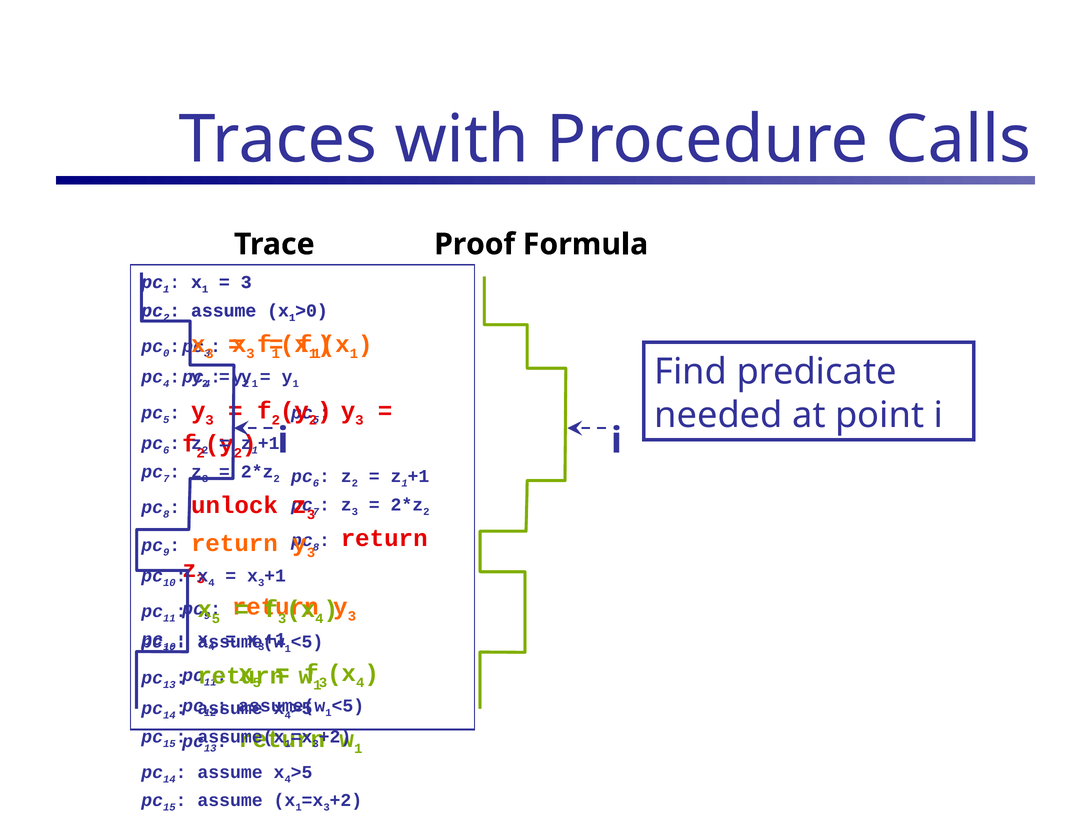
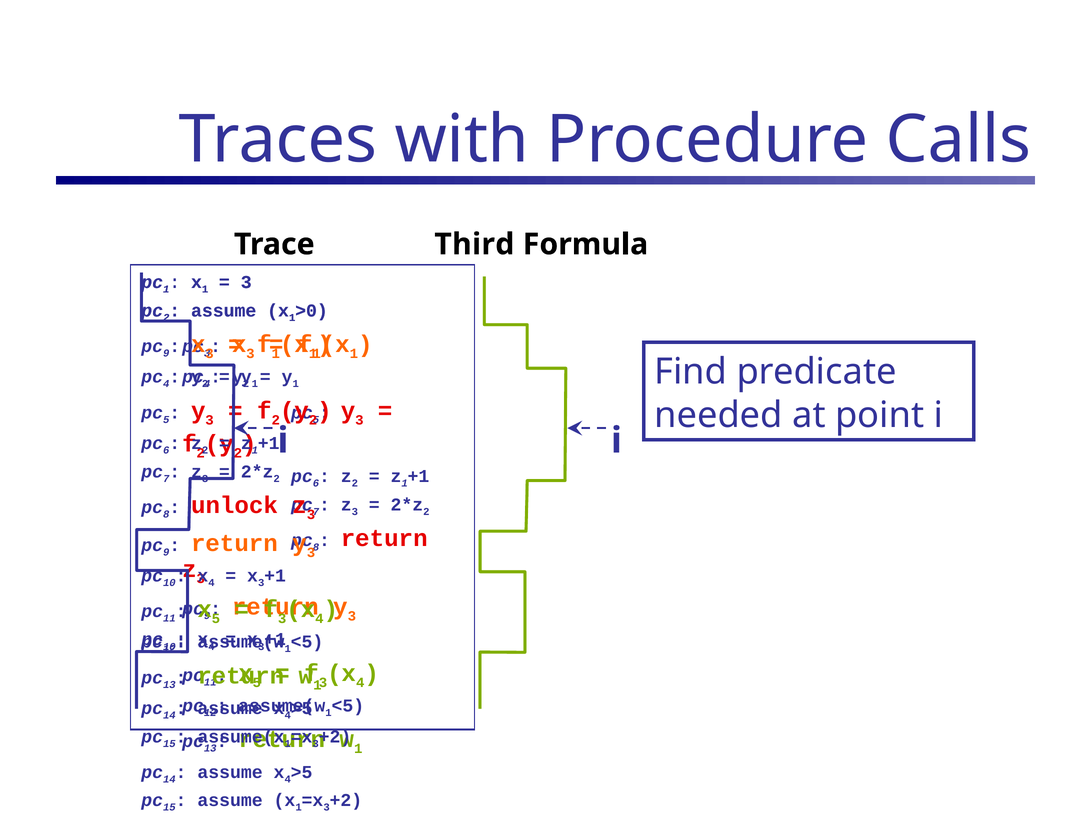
Proof: Proof -> Third
0 at (166, 353): 0 -> 9
